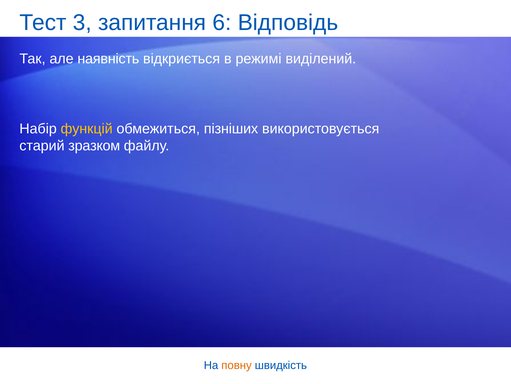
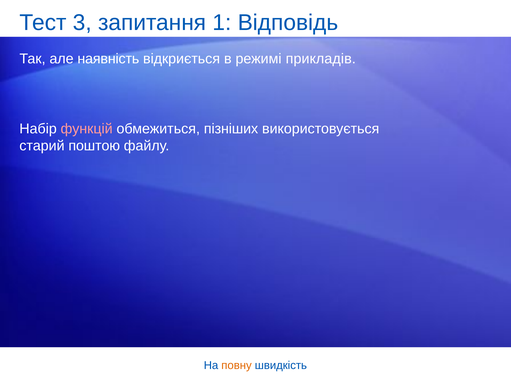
6: 6 -> 1
виділений: виділений -> прикладів
функцій colour: yellow -> pink
зразком: зразком -> поштою
